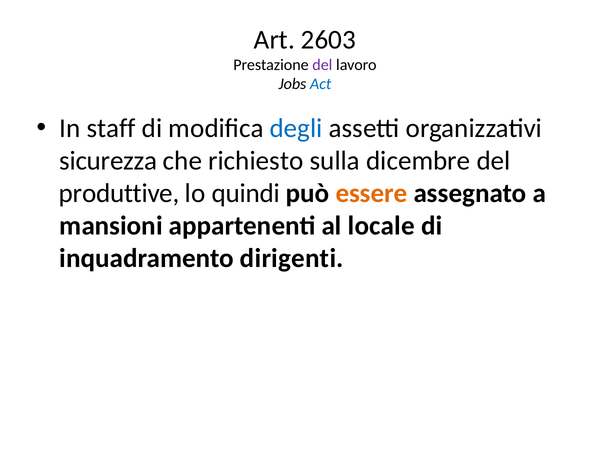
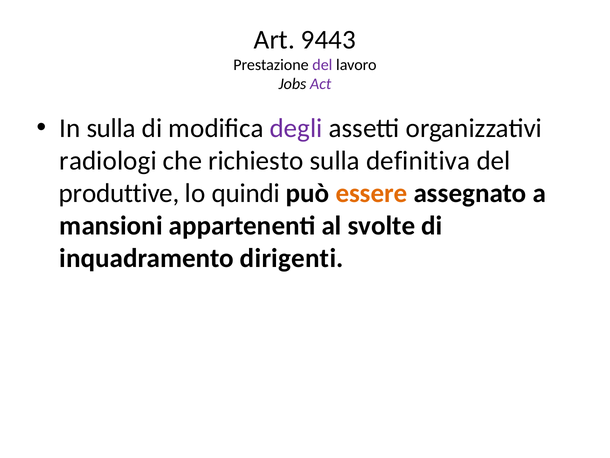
2603: 2603 -> 9443
Act colour: blue -> purple
In staff: staff -> sulla
degli colour: blue -> purple
sicurezza: sicurezza -> radiologi
dicembre: dicembre -> definitiva
locale: locale -> svolte
